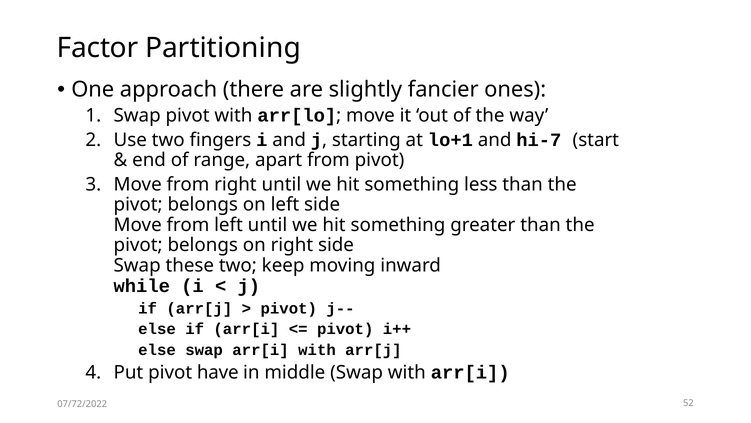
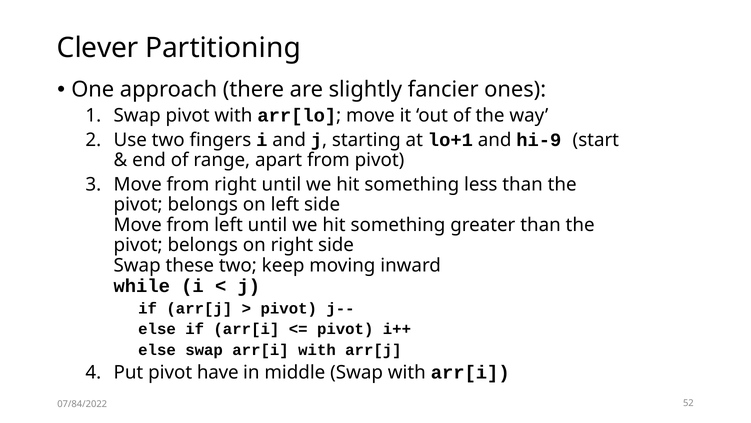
Factor: Factor -> Clever
hi-7: hi-7 -> hi-9
07/72/2022: 07/72/2022 -> 07/84/2022
